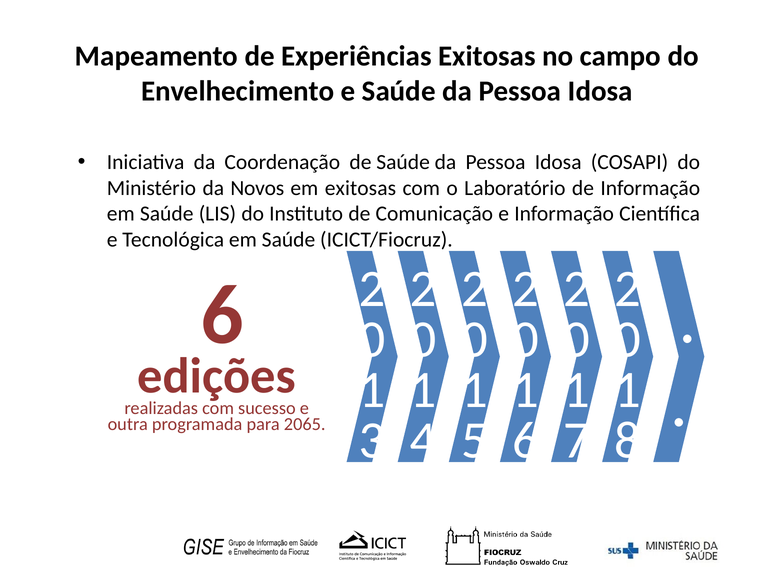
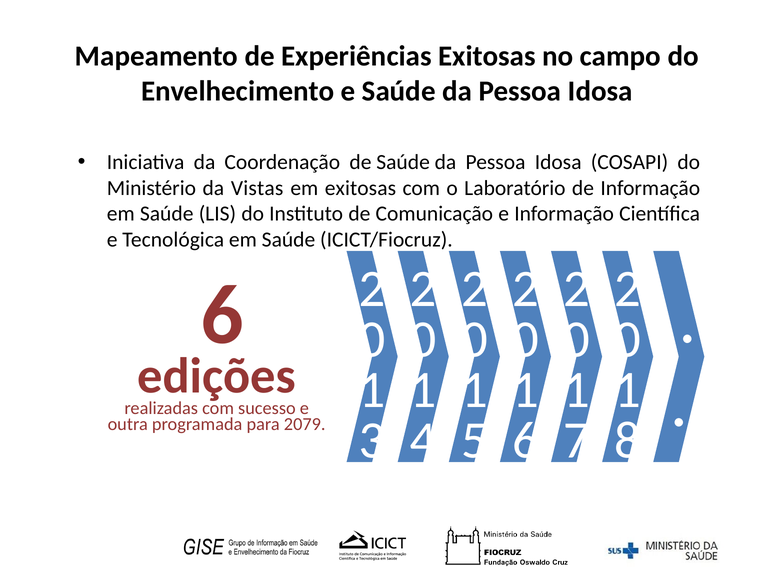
Novos: Novos -> Vistas
2065: 2065 -> 2079
